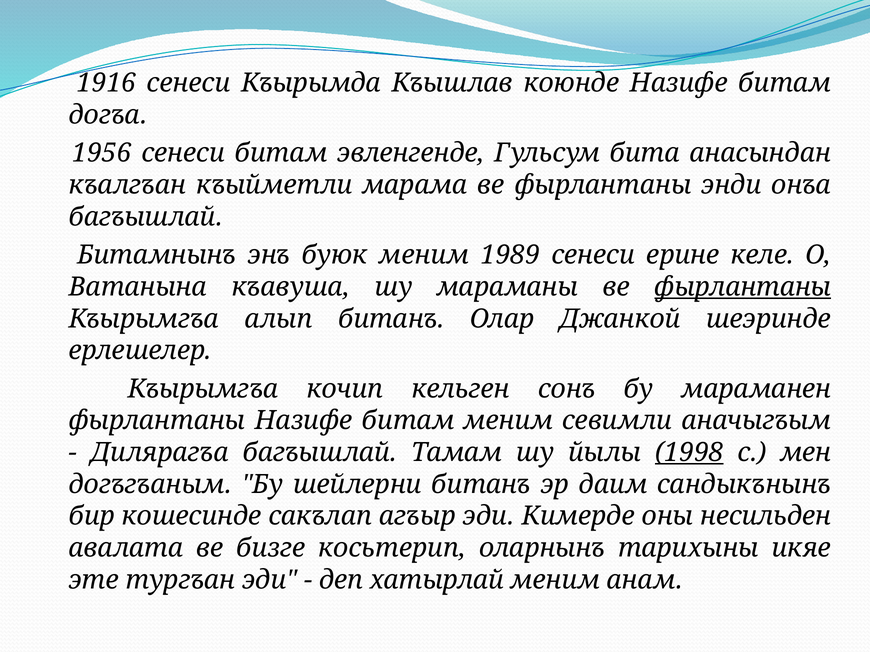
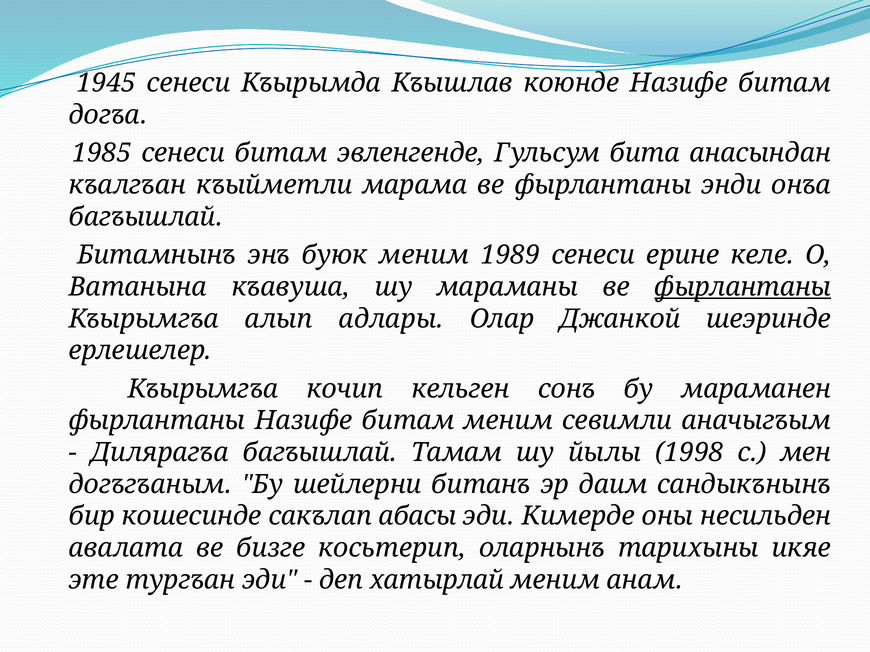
1916: 1916 -> 1945
1956: 1956 -> 1985
алып битанъ: битанъ -> адлары
1998 underline: present -> none
агъыр: агъыр -> абасы
